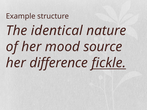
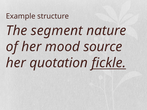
identical: identical -> segment
difference: difference -> quotation
